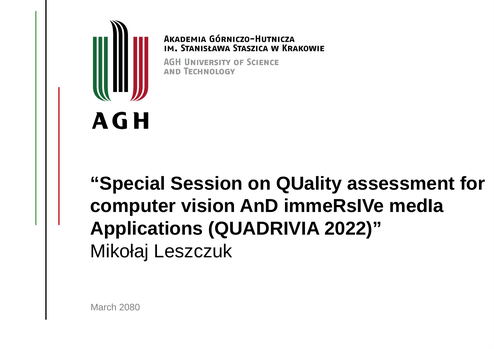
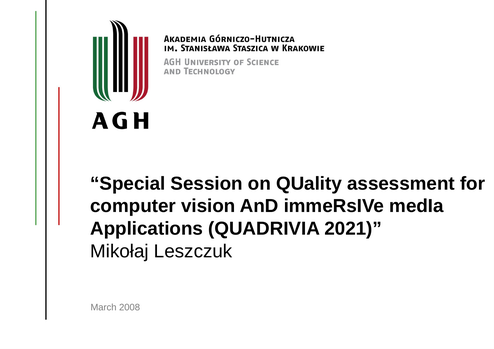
2022: 2022 -> 2021
2080: 2080 -> 2008
